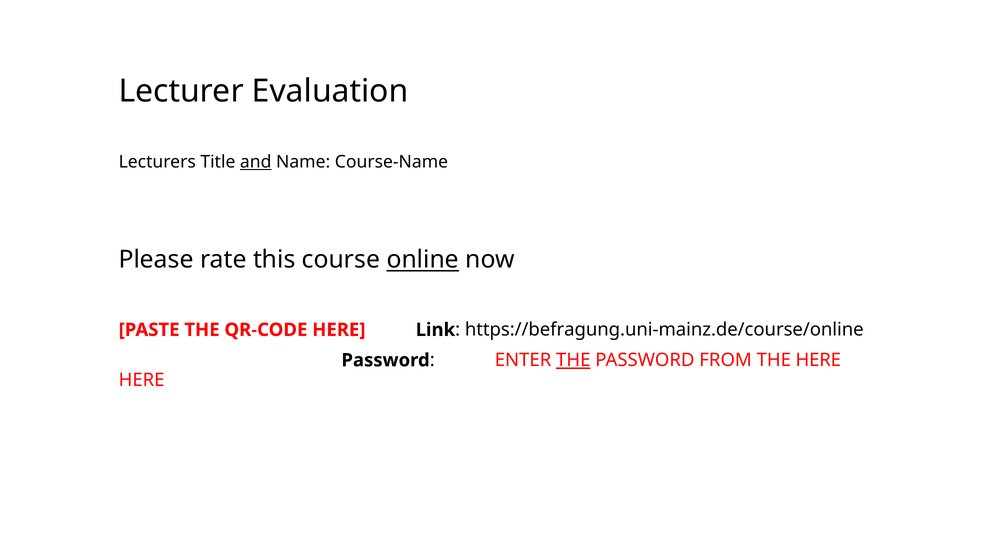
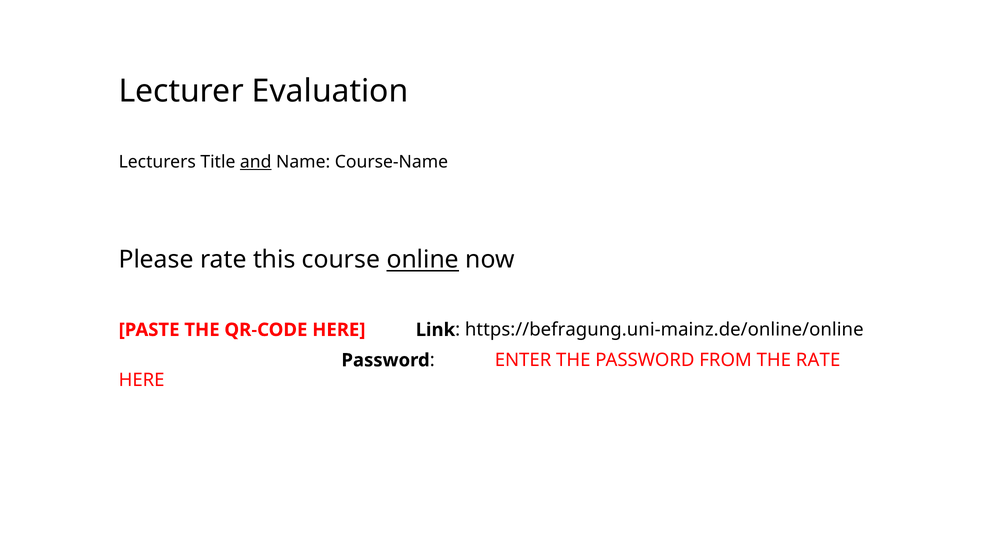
https://befragung.uni-mainz.de/course/online: https://befragung.uni-mainz.de/course/online -> https://befragung.uni-mainz.de/online/online
THE at (573, 360) underline: present -> none
THE HERE: HERE -> RATE
